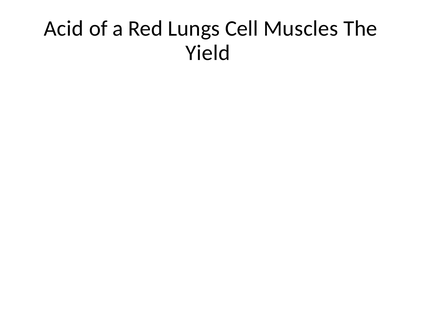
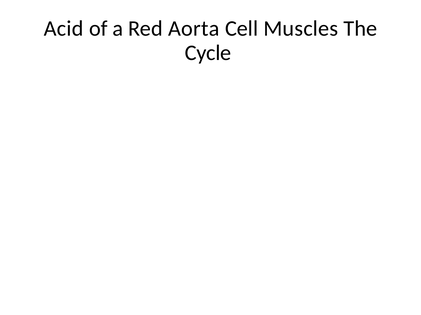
Lungs: Lungs -> Aorta
Yield: Yield -> Cycle
